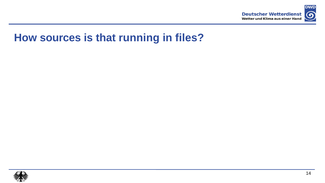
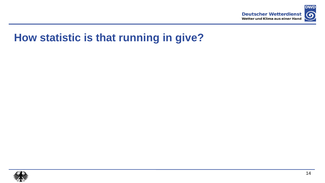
sources: sources -> statistic
files: files -> give
